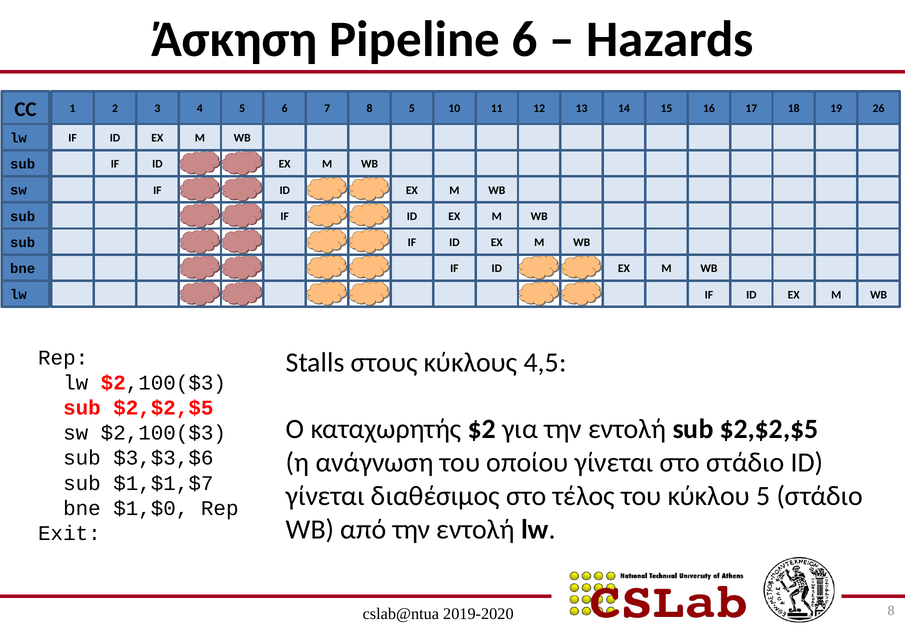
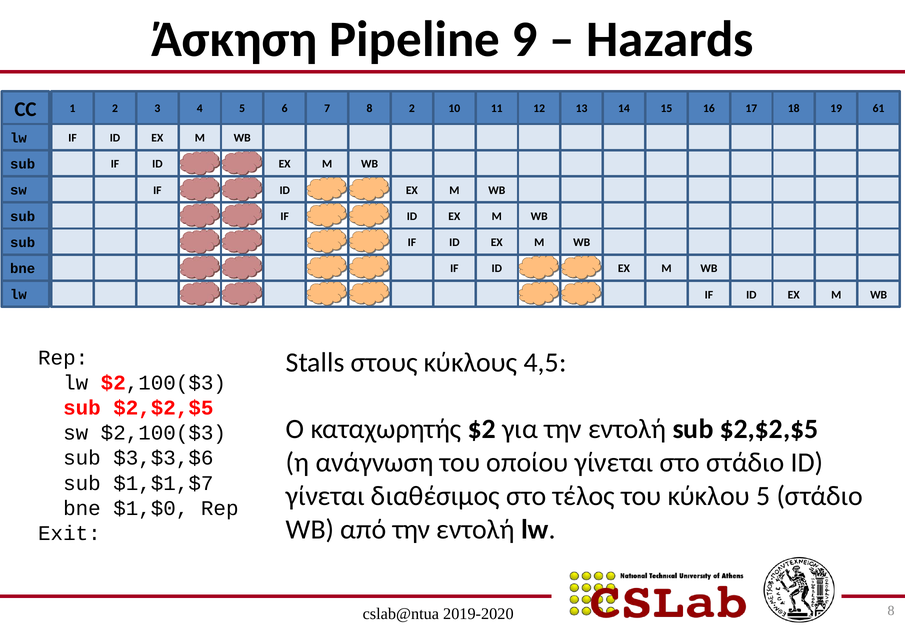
Pipeline 6: 6 -> 9
8 5: 5 -> 2
26: 26 -> 61
